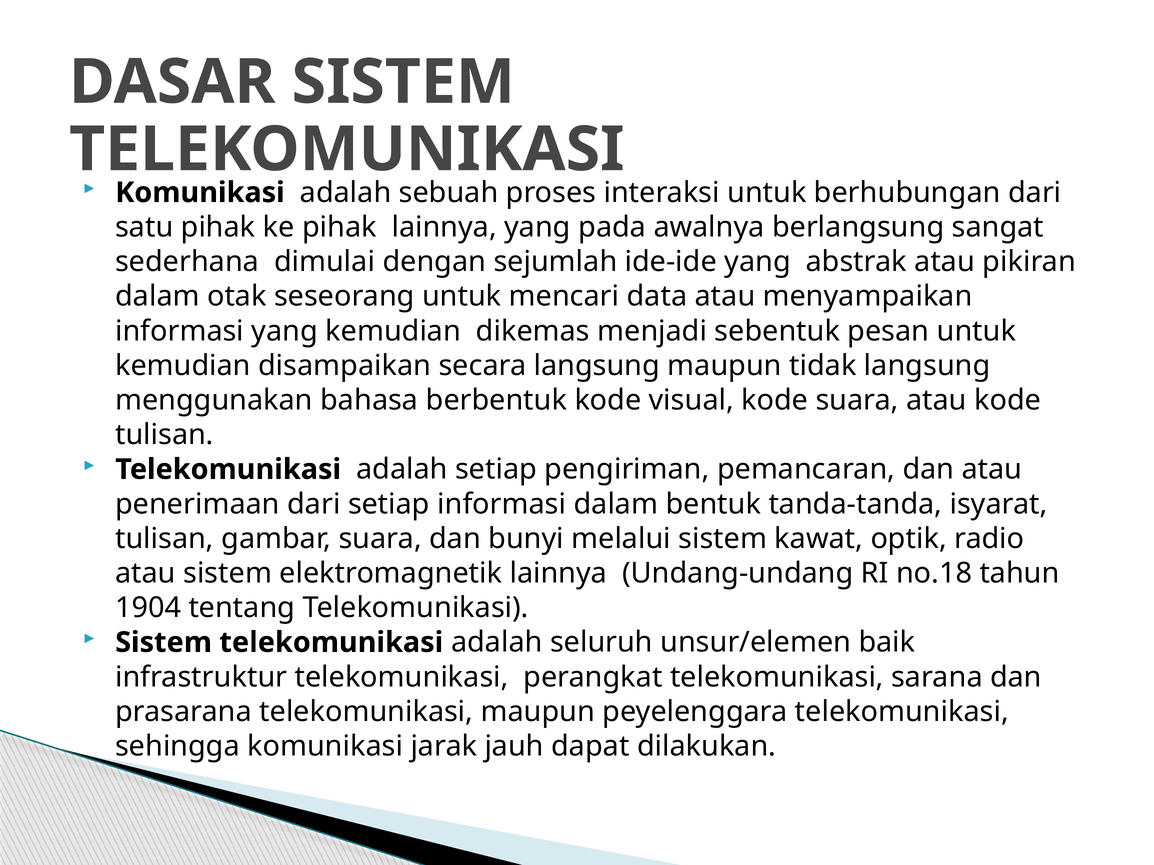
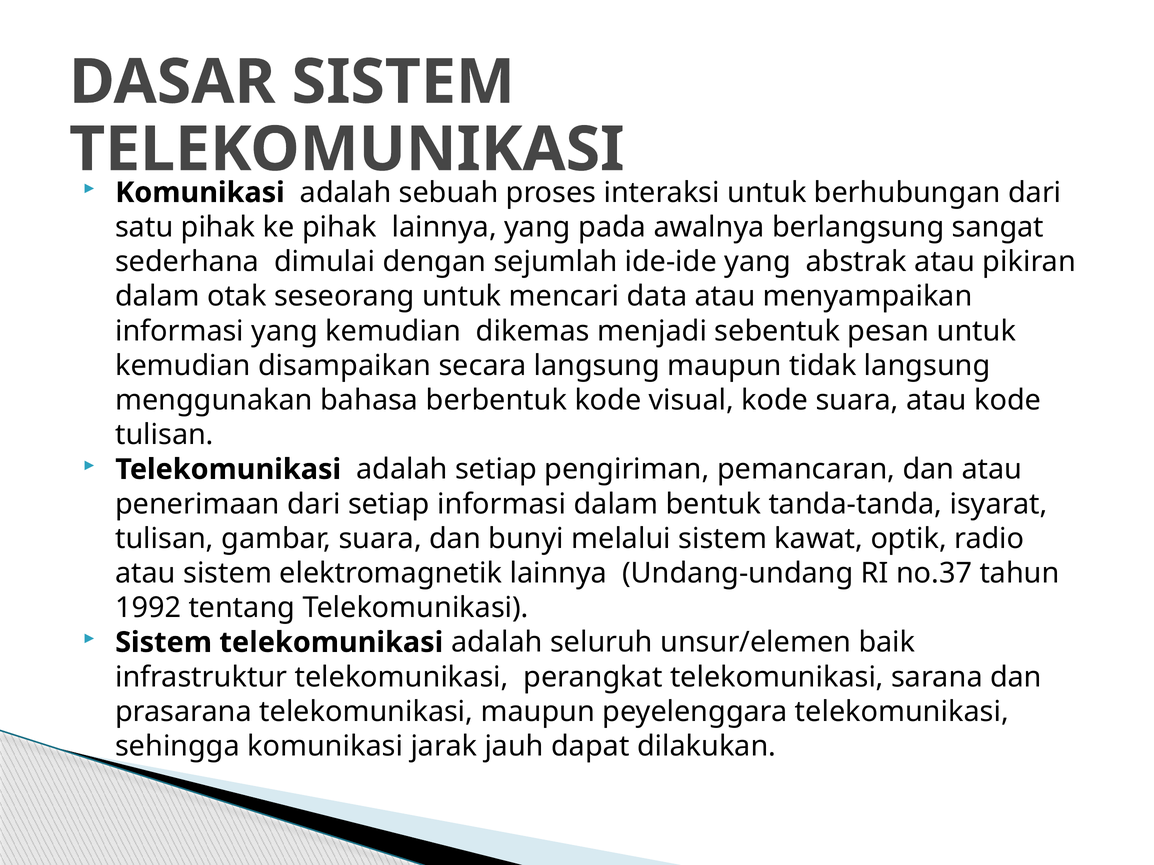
no.18: no.18 -> no.37
1904: 1904 -> 1992
